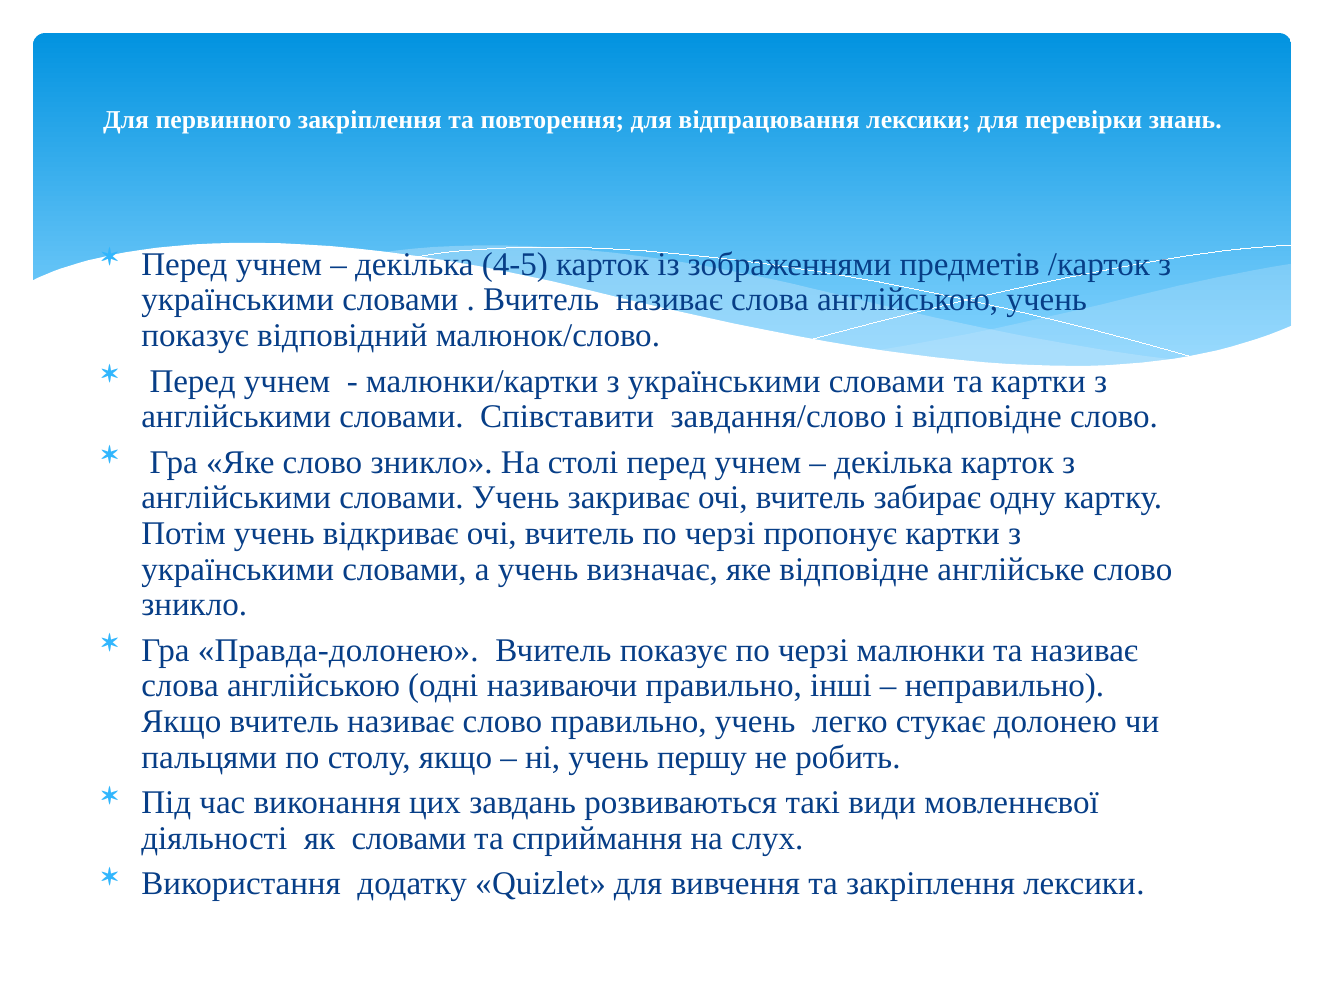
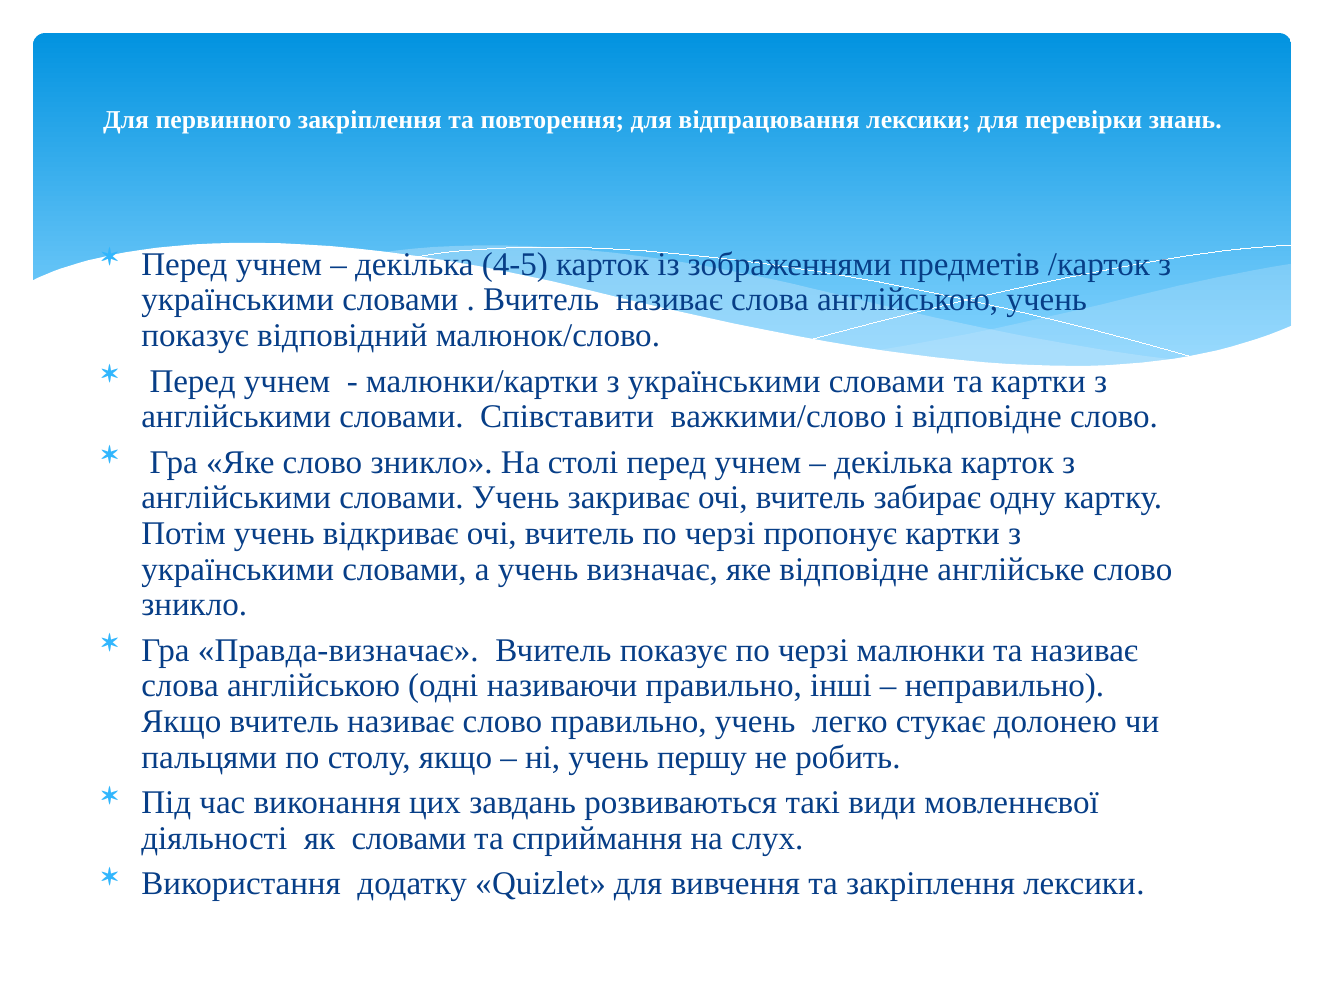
завдання/слово: завдання/слово -> важкими/слово
Правда-долонею: Правда-долонею -> Правда-визначає
